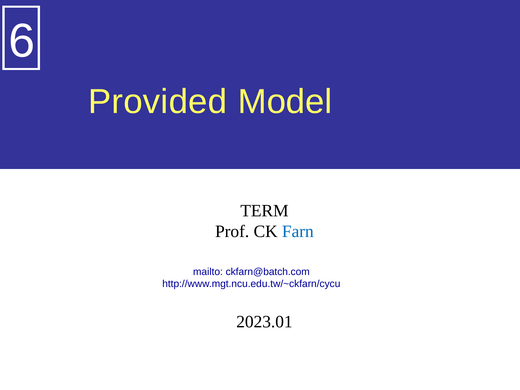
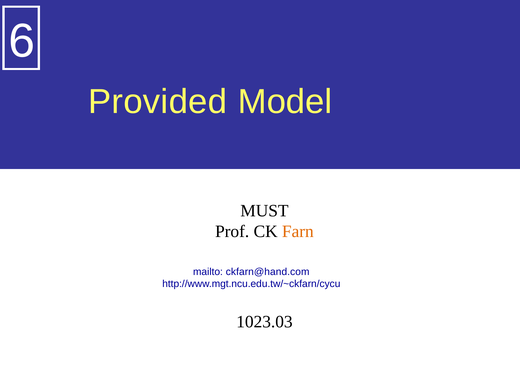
TERM: TERM -> MUST
Farn colour: blue -> orange
ckfarn@batch.com: ckfarn@batch.com -> ckfarn@hand.com
2023.01: 2023.01 -> 1023.03
